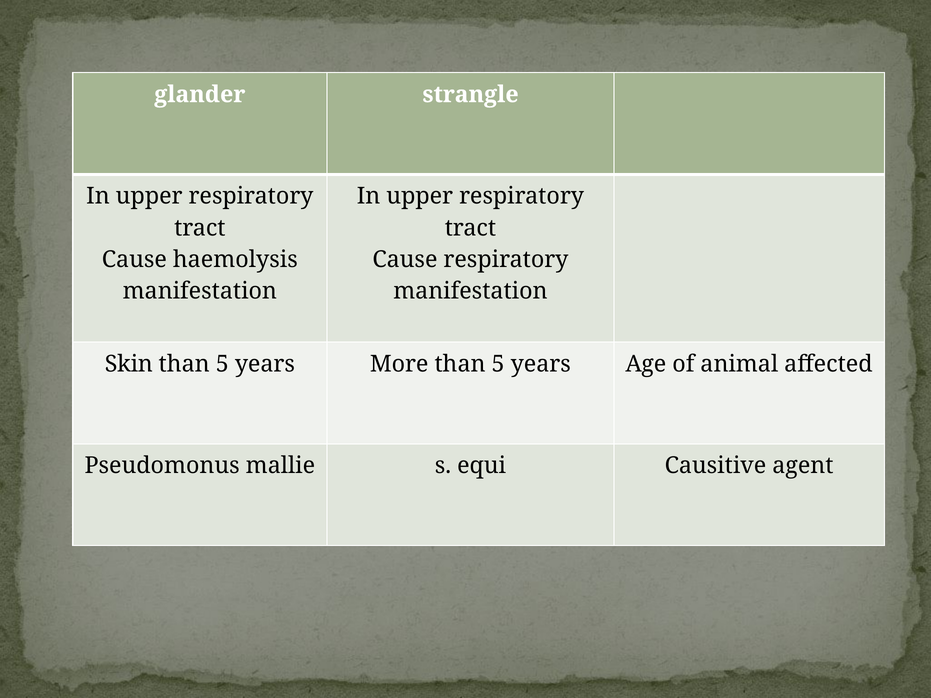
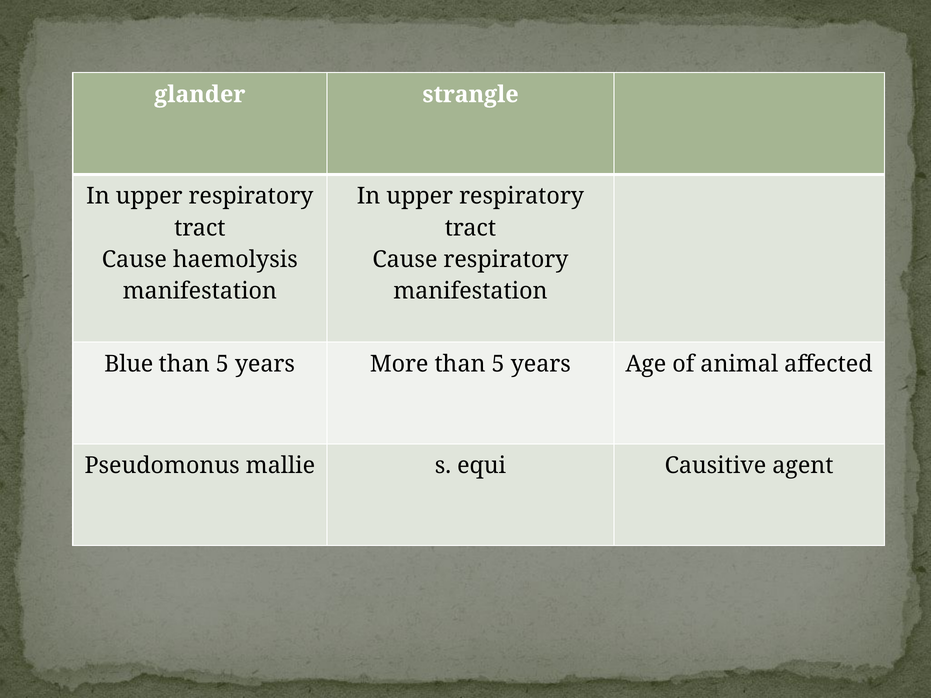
Skin: Skin -> Blue
